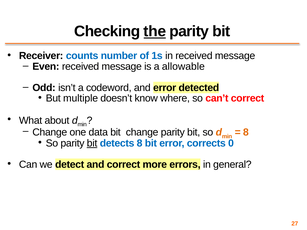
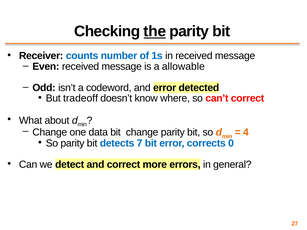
multiple: multiple -> tradeoff
8 at (246, 132): 8 -> 4
bit at (92, 143) underline: present -> none
detects 8: 8 -> 7
